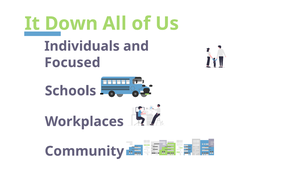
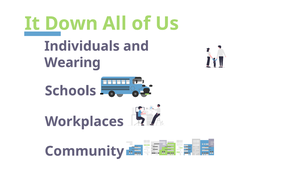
Focused: Focused -> Wearing
